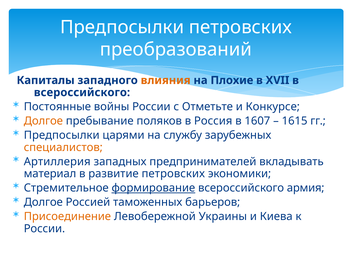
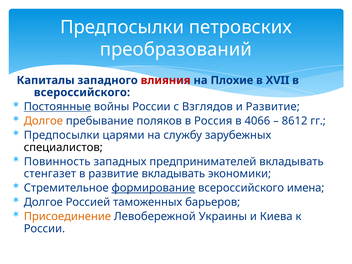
влияния colour: orange -> red
Постоянные underline: none -> present
Отметьте: Отметьте -> Взглядов
и Конкурсе: Конкурсе -> Развитие
1607: 1607 -> 4066
1615: 1615 -> 8612
специалистов colour: orange -> black
Артиллерия: Артиллерия -> Повинность
материал: материал -> стенгазет
развитие петровских: петровских -> вкладывать
армия: армия -> имена
